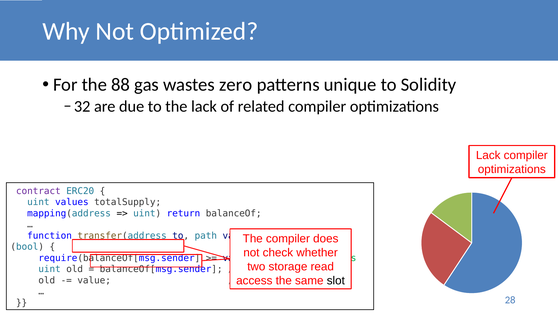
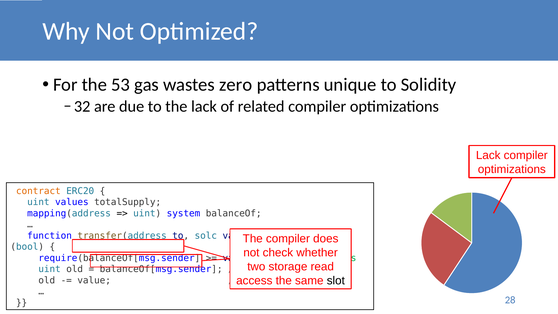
88: 88 -> 53
contract colour: purple -> orange
return: return -> system
path: path -> solc
